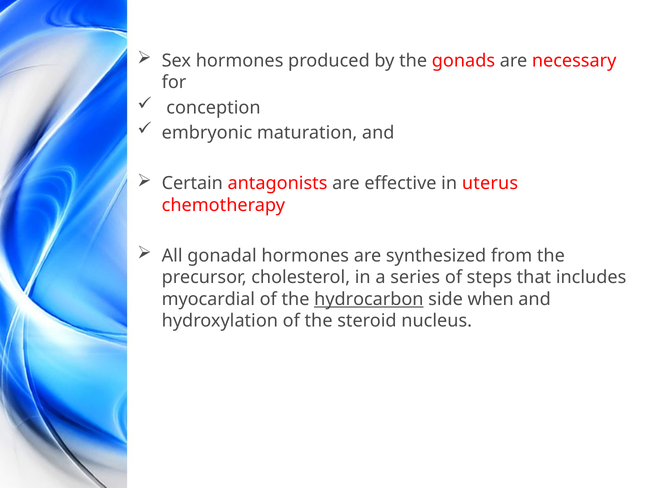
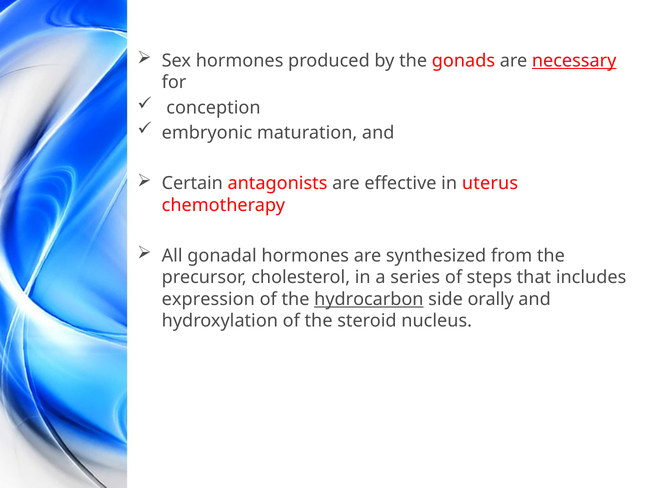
necessary underline: none -> present
myocardial: myocardial -> expression
when: when -> orally
